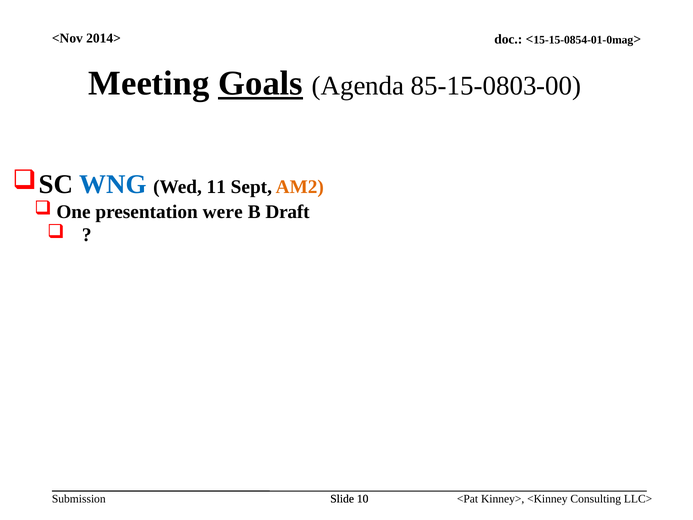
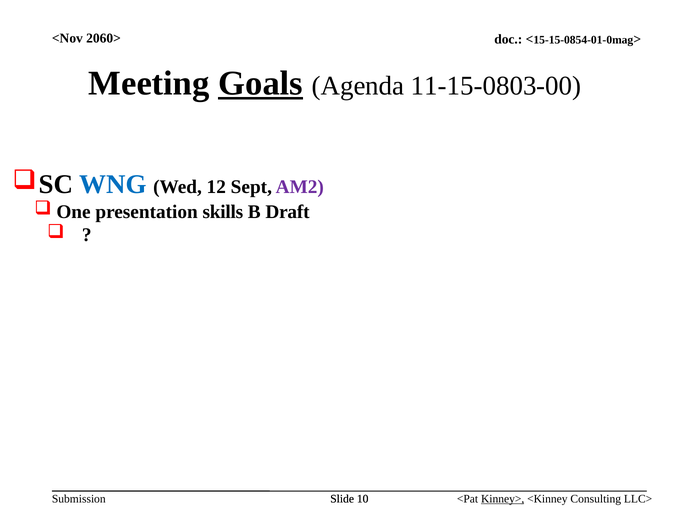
2014>: 2014> -> 2060>
85-15-0803-00: 85-15-0803-00 -> 11-15-0803-00
11: 11 -> 12
AM2 colour: orange -> purple
were: were -> skills
Kinney> underline: none -> present
